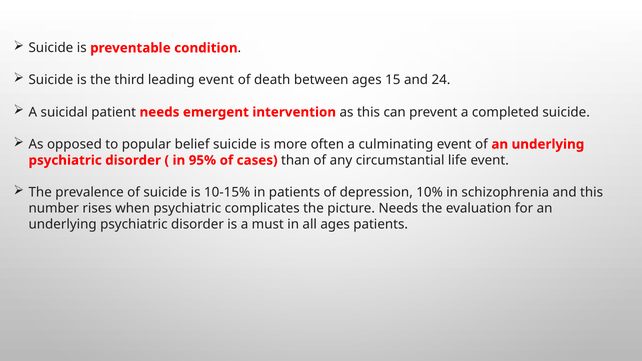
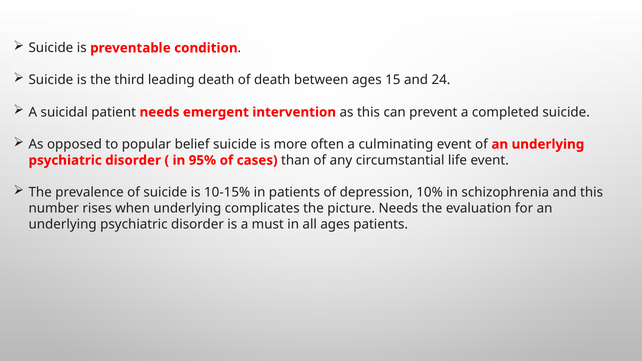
leading event: event -> death
when psychiatric: psychiatric -> underlying
